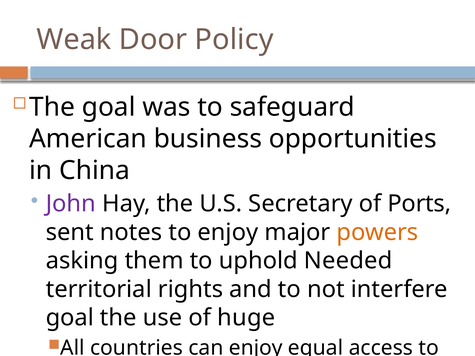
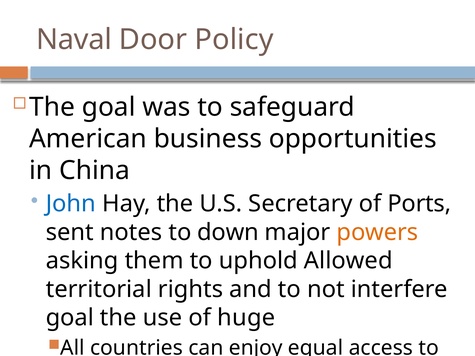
Weak: Weak -> Naval
John colour: purple -> blue
to enjoy: enjoy -> down
Needed: Needed -> Allowed
